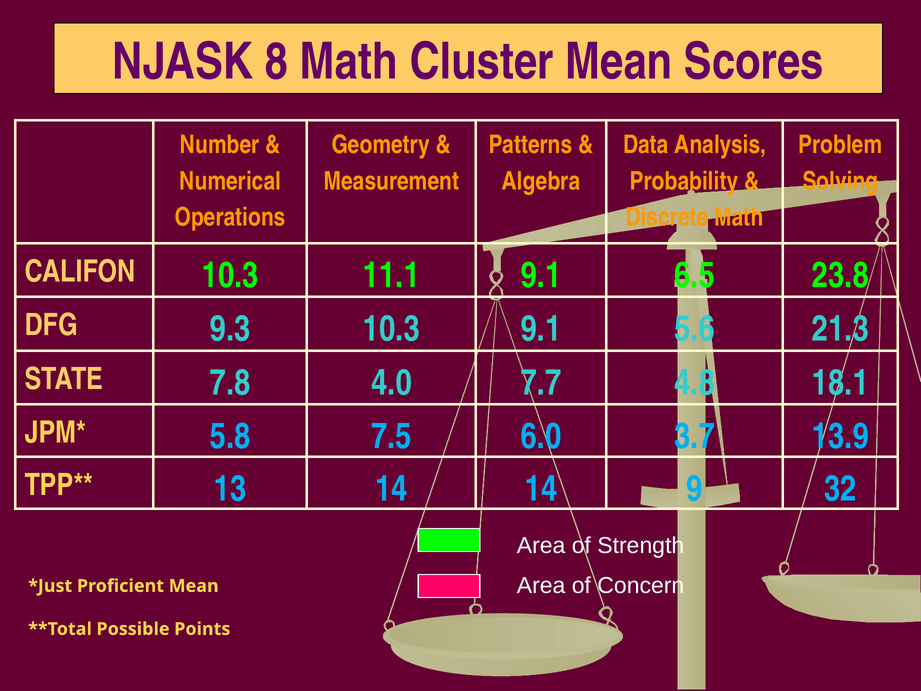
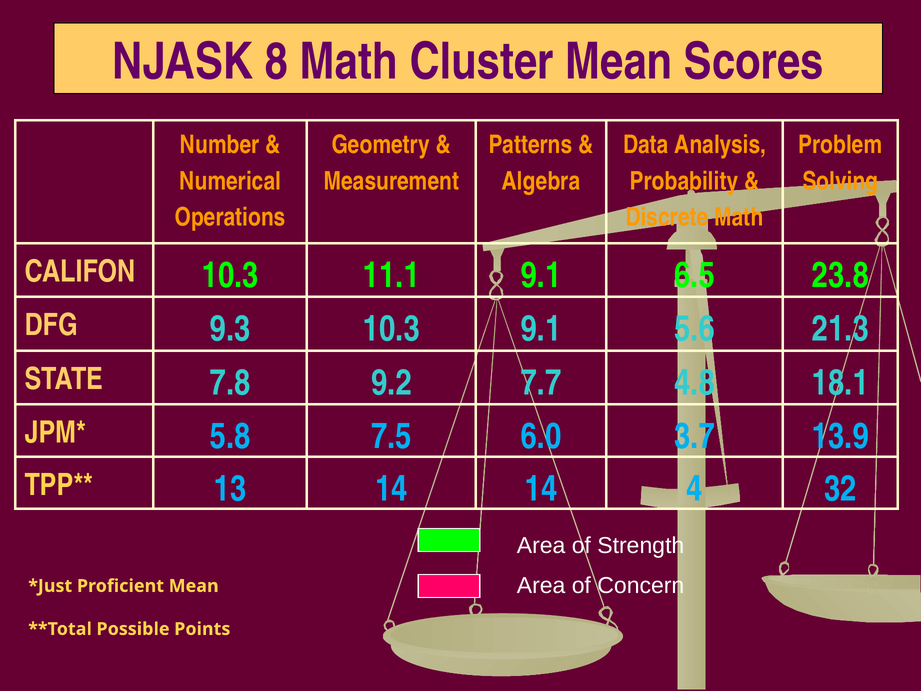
4.0: 4.0 -> 9.2
9: 9 -> 4
